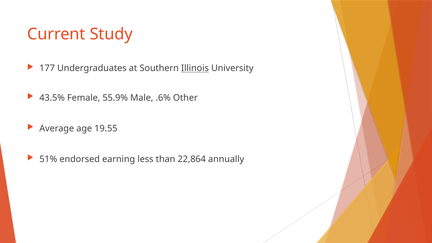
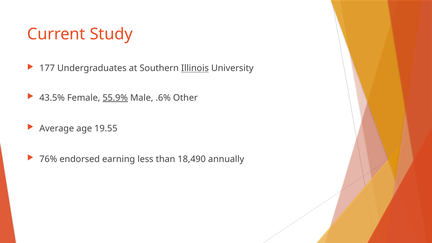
55.9% underline: none -> present
51%: 51% -> 76%
22,864: 22,864 -> 18,490
